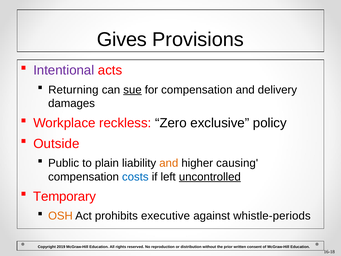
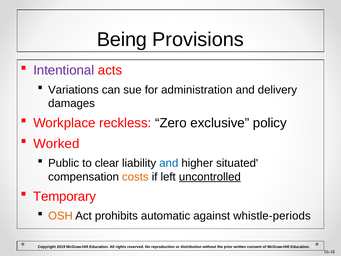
Gives: Gives -> Being
Returning: Returning -> Variations
sue underline: present -> none
for compensation: compensation -> administration
Outside: Outside -> Worked
plain: plain -> clear
and at (169, 163) colour: orange -> blue
causing: causing -> situated
costs colour: blue -> orange
executive: executive -> automatic
